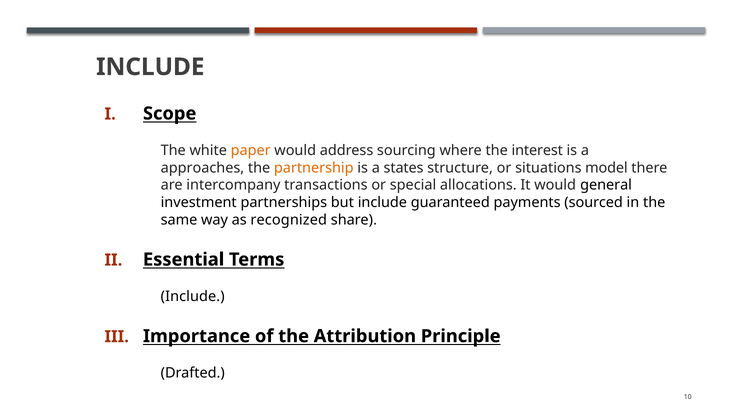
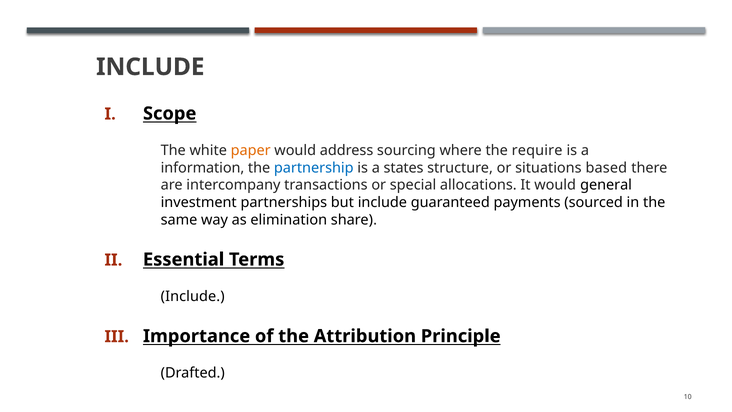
interest: interest -> require
approaches: approaches -> information
partnership colour: orange -> blue
model: model -> based
recognized: recognized -> elimination
